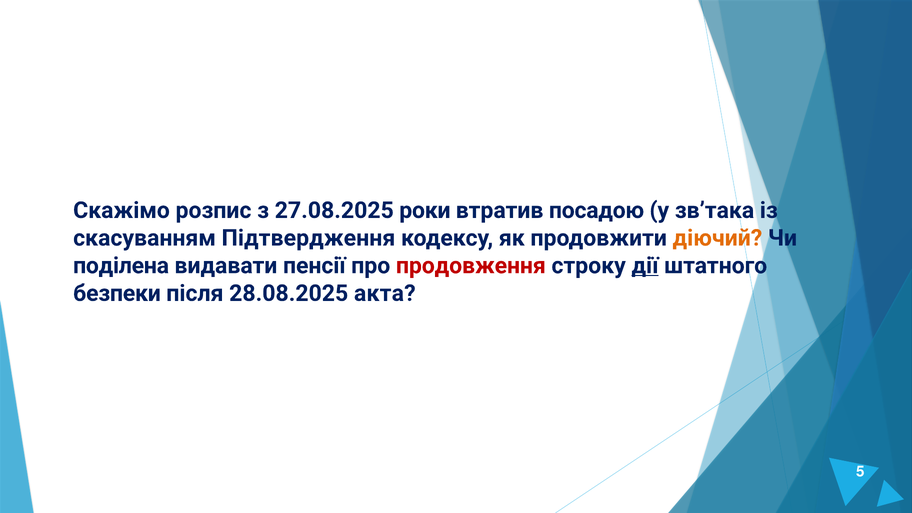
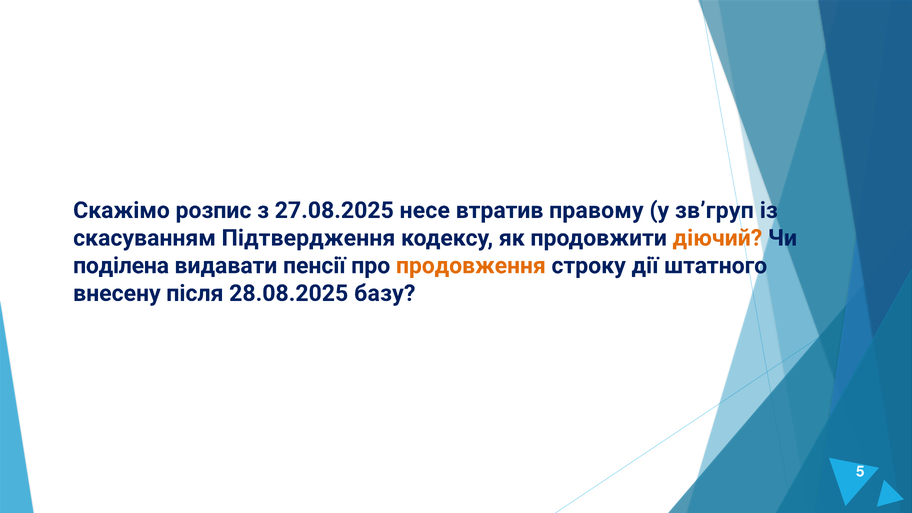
роки: роки -> несе
посадою: посадою -> правому
зв’така: зв’така -> зв’груп
продовження colour: red -> orange
дії underline: present -> none
безпеки: безпеки -> внесену
акта: акта -> базу
